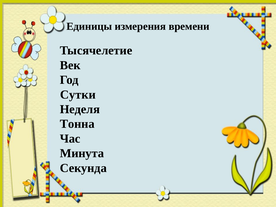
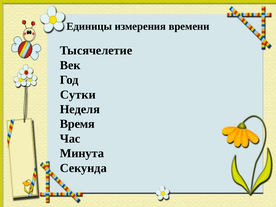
Тонна: Тонна -> Время
